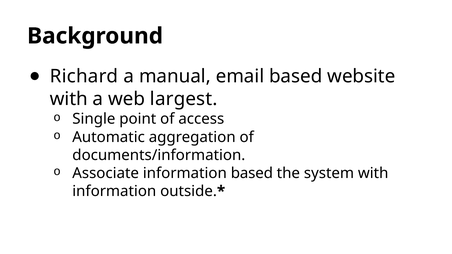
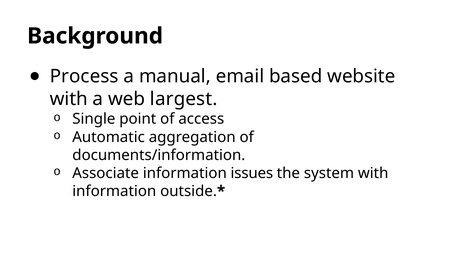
Richard: Richard -> Process
information based: based -> issues
